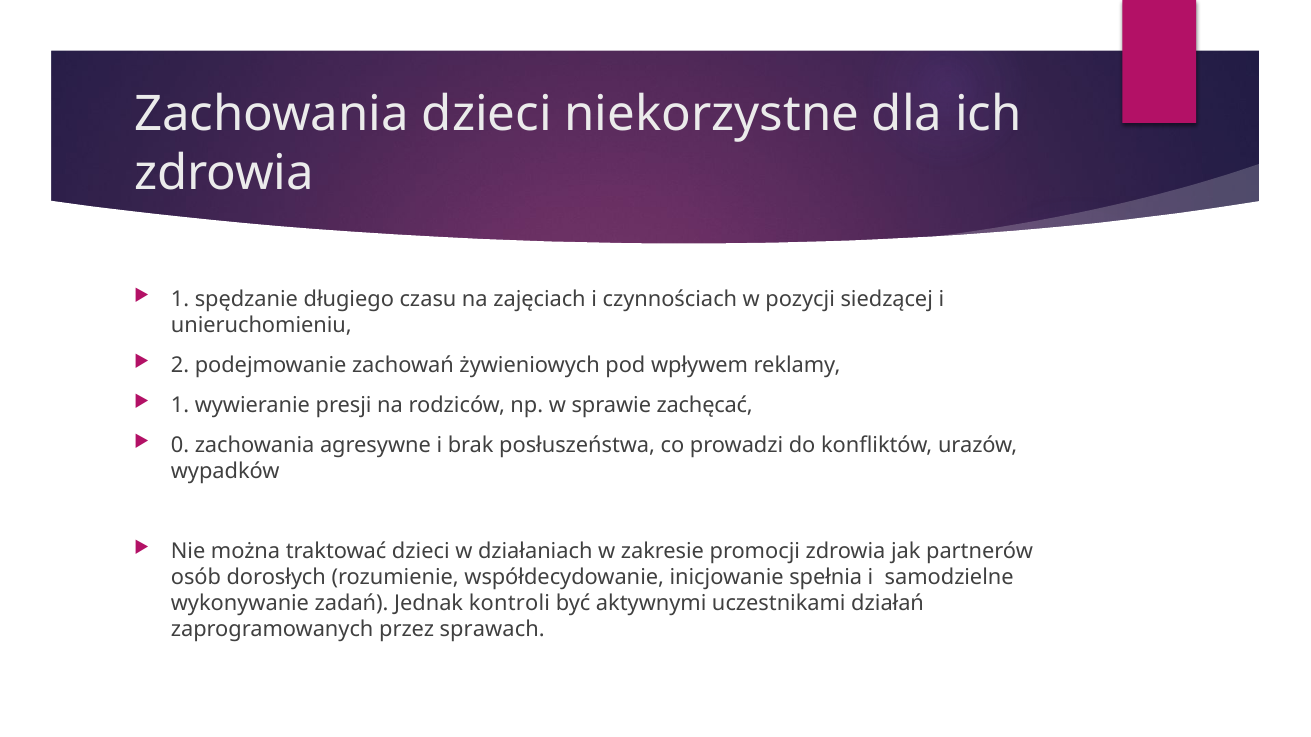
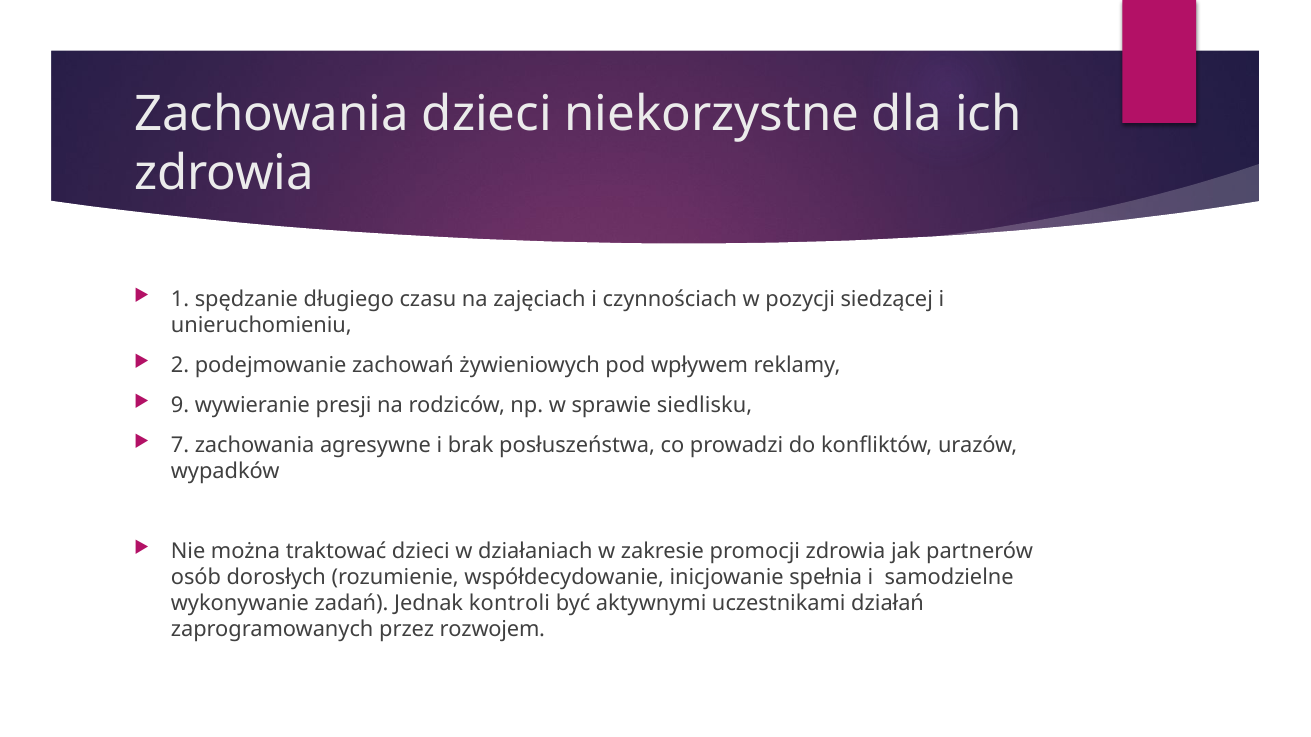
1 at (180, 405): 1 -> 9
zachęcać: zachęcać -> siedlisku
0: 0 -> 7
sprawach: sprawach -> rozwojem
